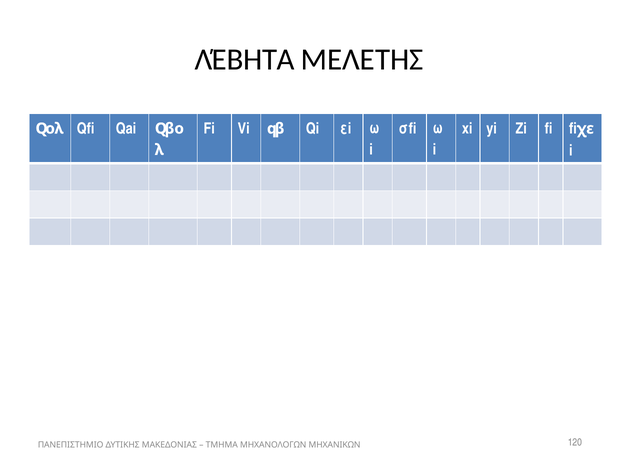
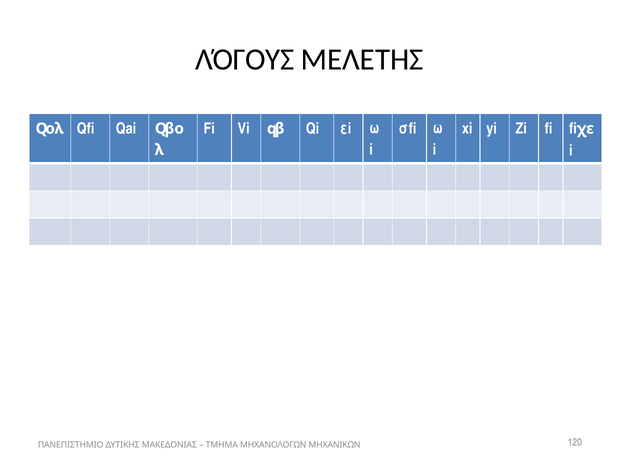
ΛΈΒΗΤΑ: ΛΈΒΗΤΑ -> ΛΌΓΟΥΣ
